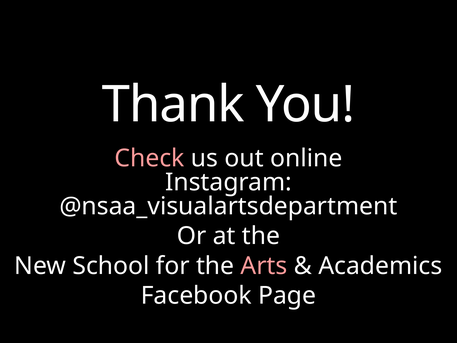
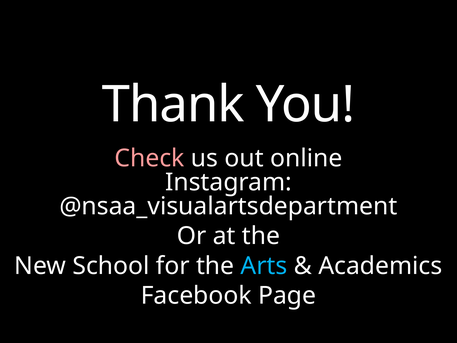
Arts colour: pink -> light blue
